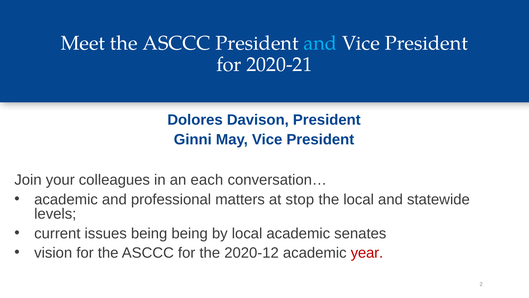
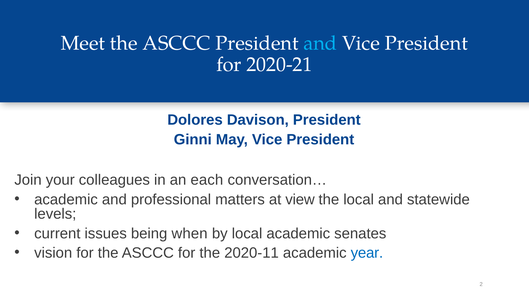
stop: stop -> view
being being: being -> when
2020-12: 2020-12 -> 2020-11
year colour: red -> blue
